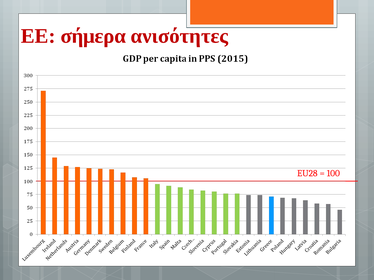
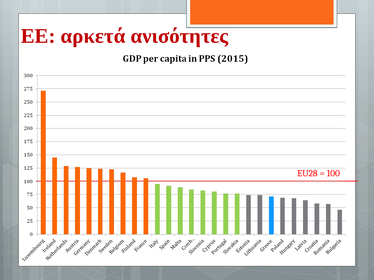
σήμερα: σήμερα -> αρκετά
